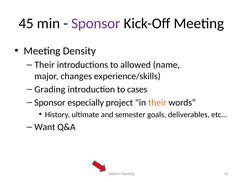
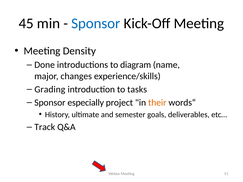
Sponsor at (96, 24) colour: purple -> blue
Their at (45, 65): Their -> Done
allowed: allowed -> diagram
cases: cases -> tasks
Want: Want -> Track
